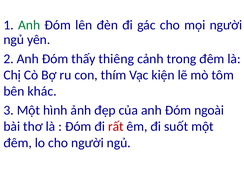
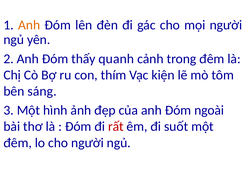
Anh at (29, 25) colour: green -> orange
thiêng: thiêng -> quanh
khác: khác -> sáng
